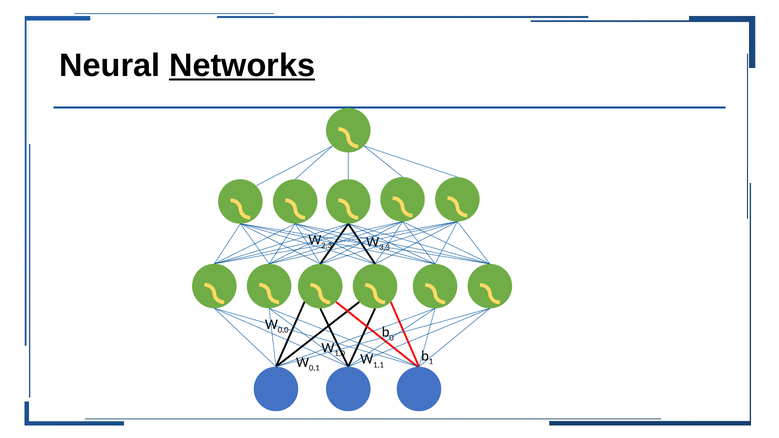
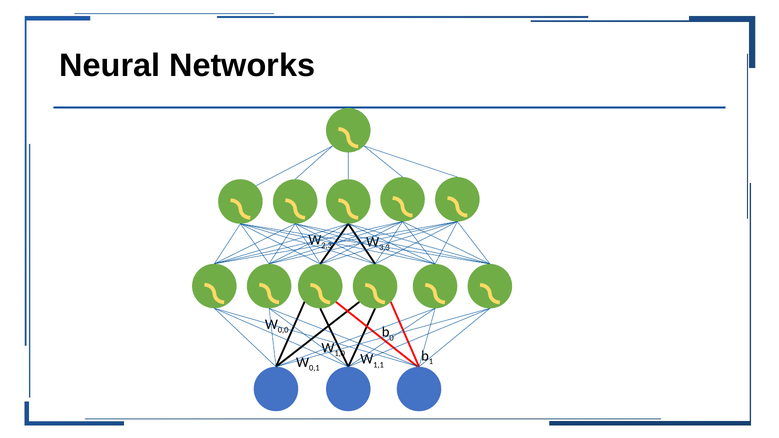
Networks underline: present -> none
